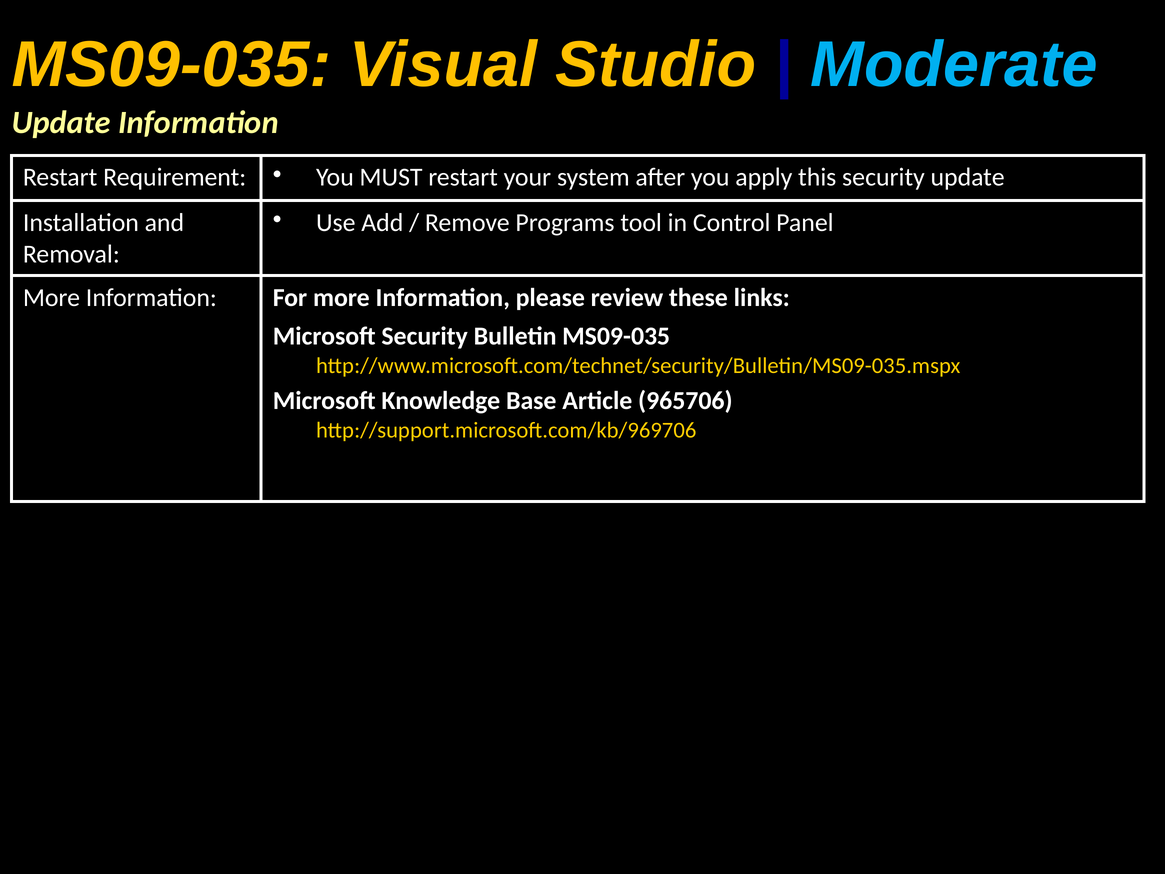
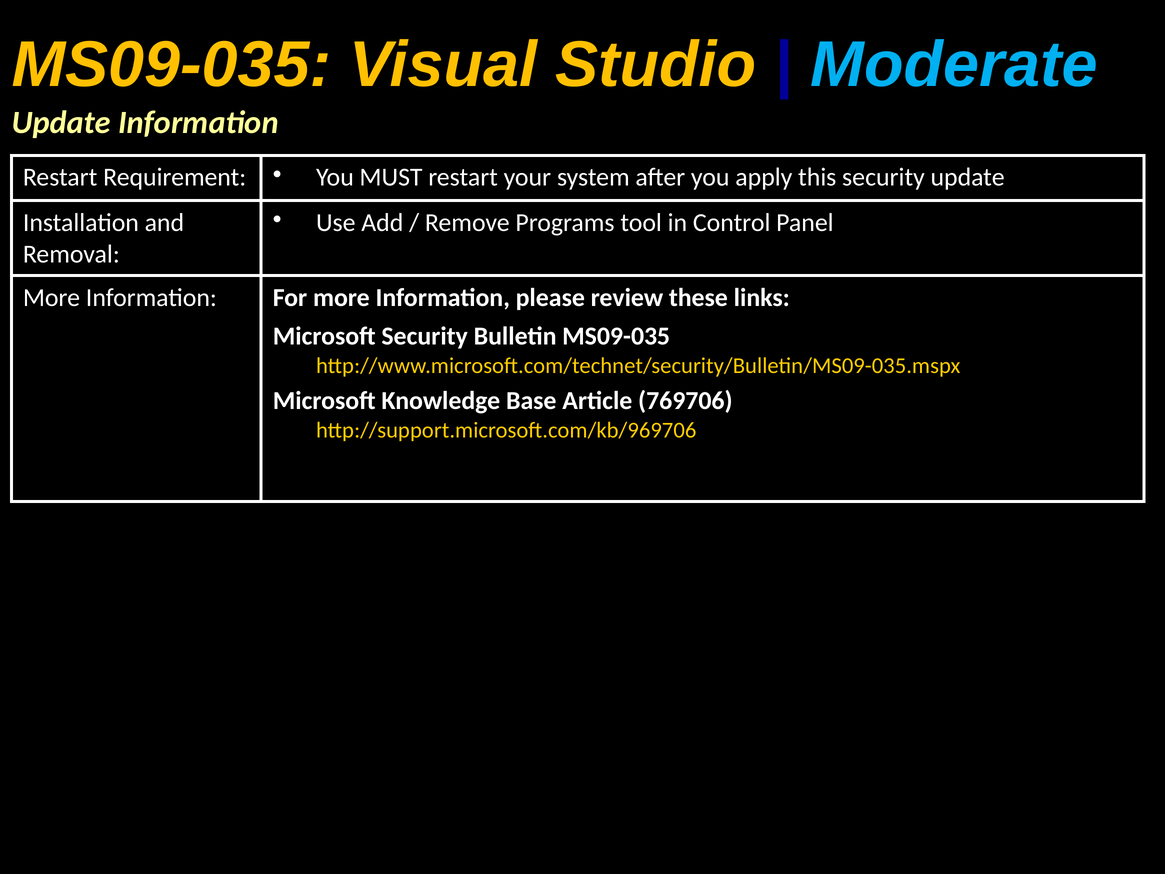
965706: 965706 -> 769706
